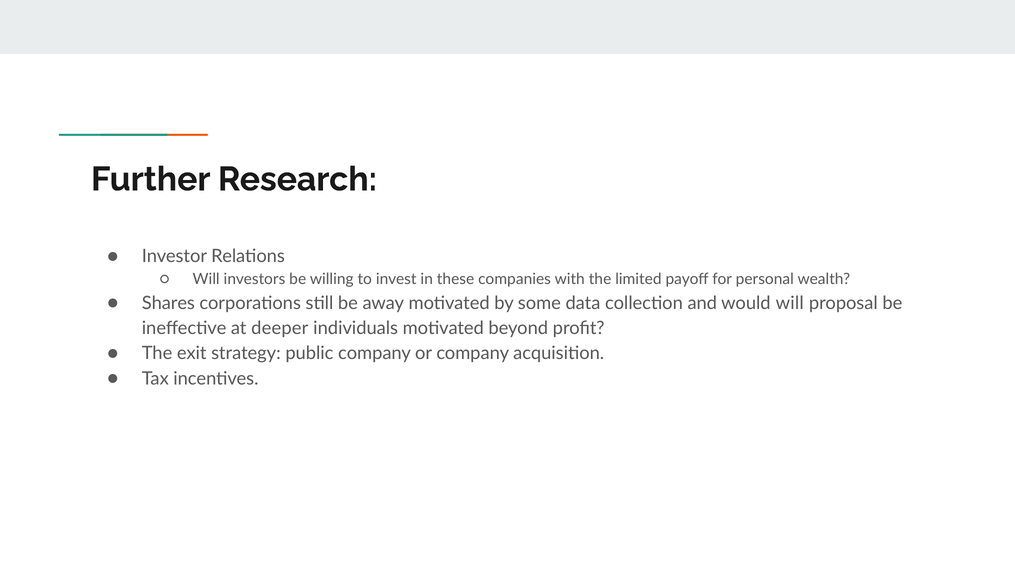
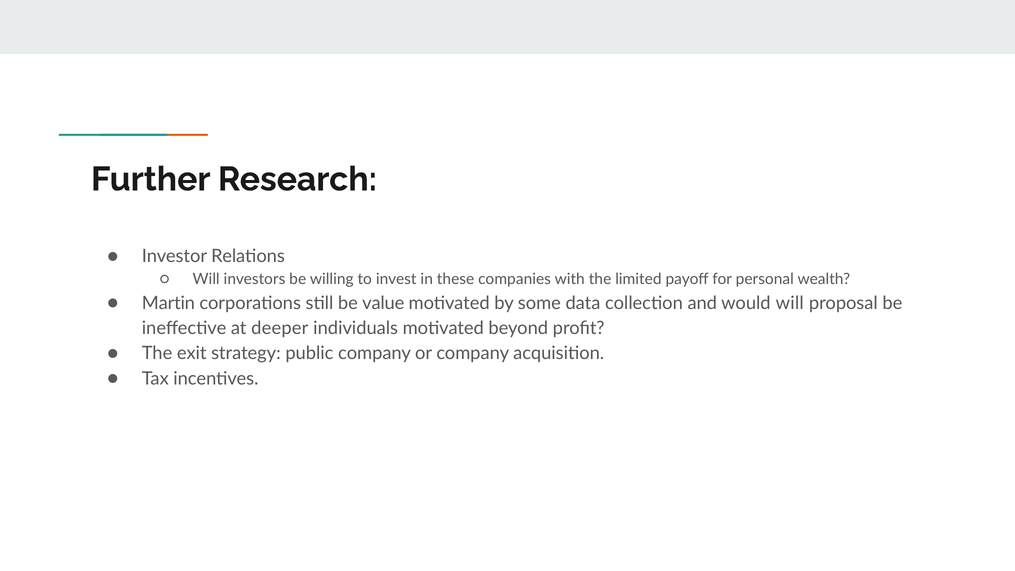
Shares: Shares -> Martin
away: away -> value
